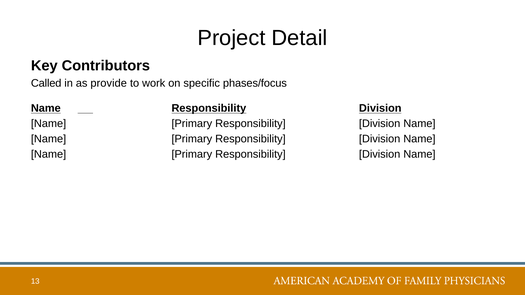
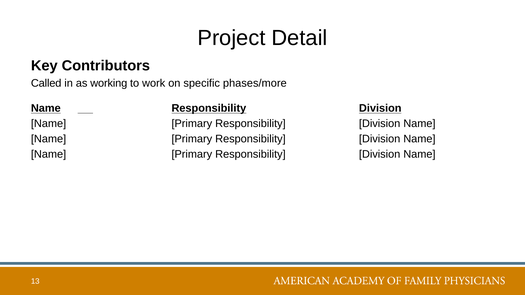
provide: provide -> working
phases/focus: phases/focus -> phases/more
